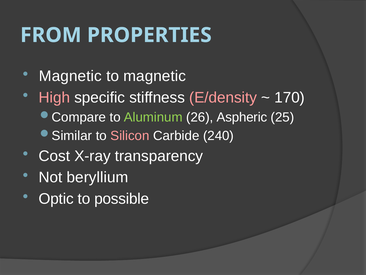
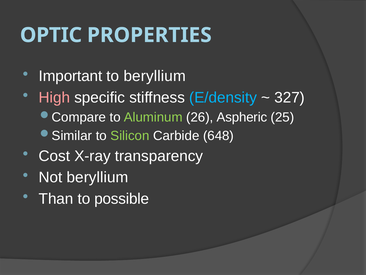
FROM: FROM -> OPTIC
Magnetic at (70, 76): Magnetic -> Important
to magnetic: magnetic -> beryllium
E/density colour: pink -> light blue
170: 170 -> 327
Silicon colour: pink -> light green
240: 240 -> 648
Optic: Optic -> Than
